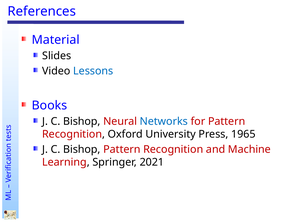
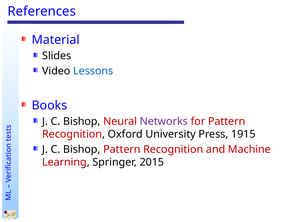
Networks colour: blue -> purple
1965: 1965 -> 1915
2021: 2021 -> 2015
